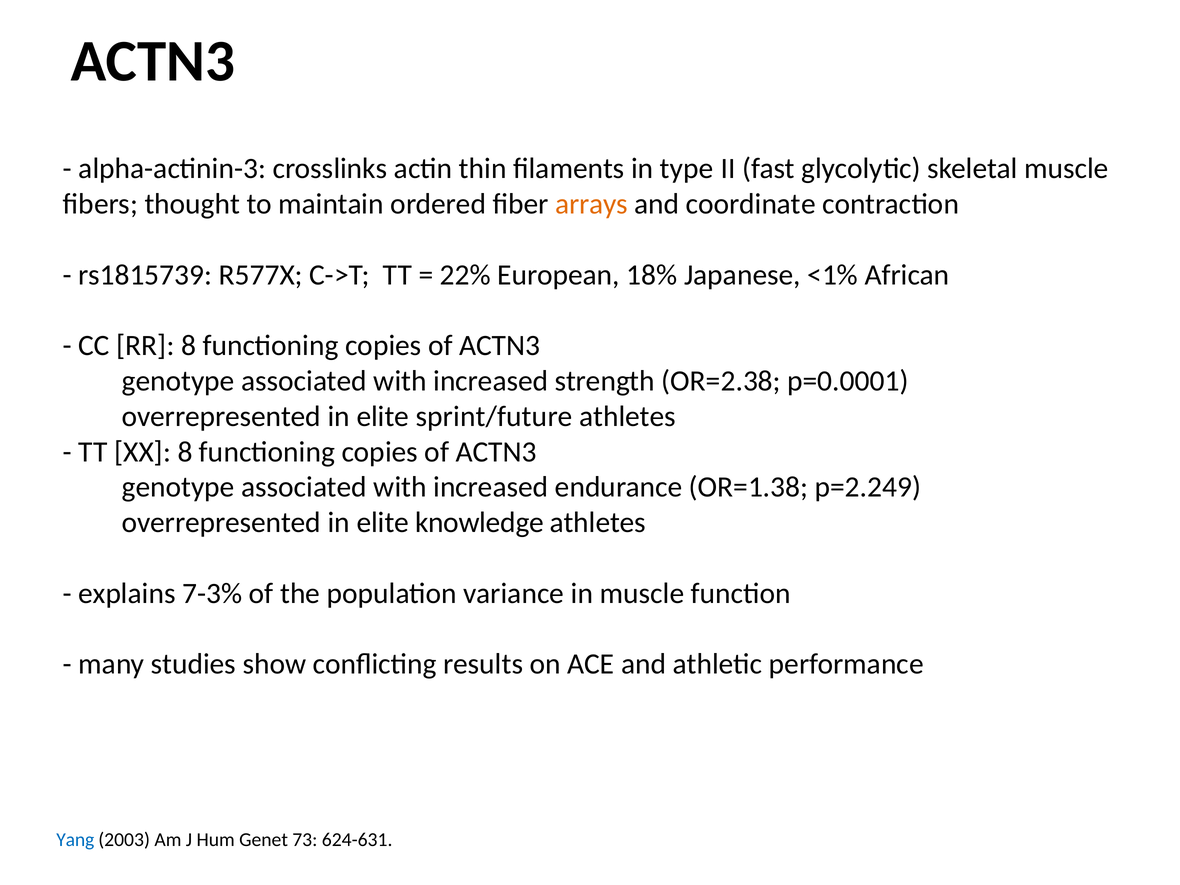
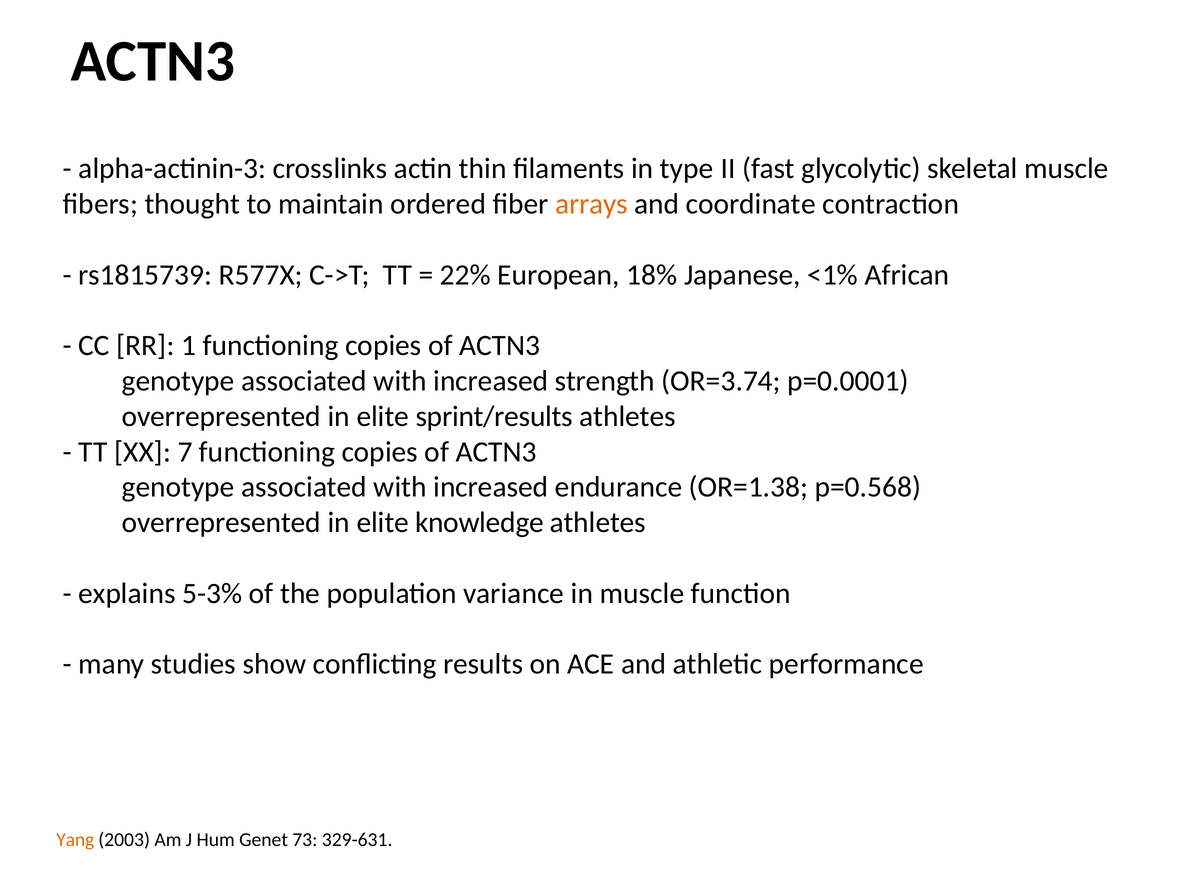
RR 8: 8 -> 1
OR=2.38: OR=2.38 -> OR=3.74
sprint/future: sprint/future -> sprint/results
XX 8: 8 -> 7
p=2.249: p=2.249 -> p=0.568
7-3%: 7-3% -> 5-3%
Yang colour: blue -> orange
624-631: 624-631 -> 329-631
